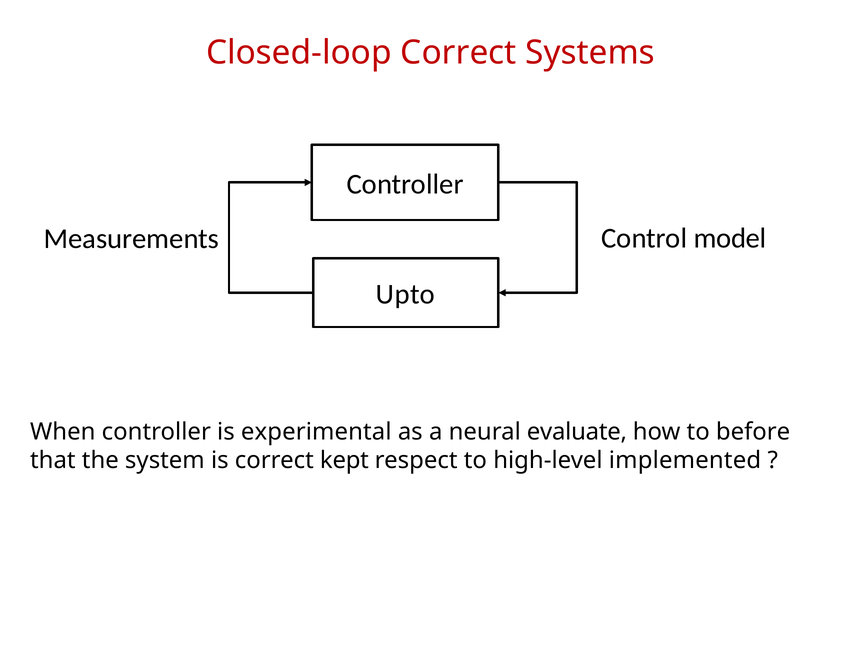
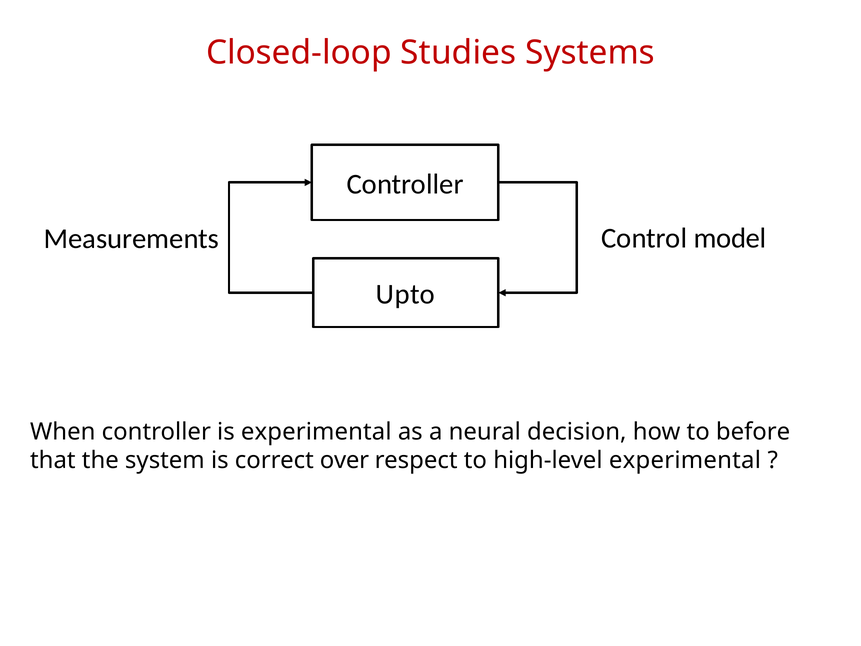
Closed-loop Correct: Correct -> Studies
evaluate: evaluate -> decision
kept: kept -> over
high-level implemented: implemented -> experimental
